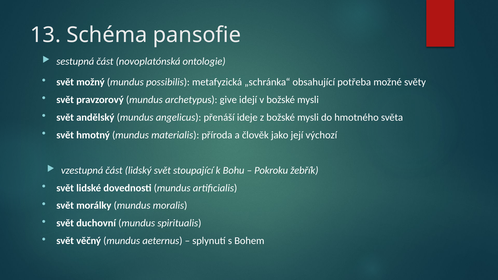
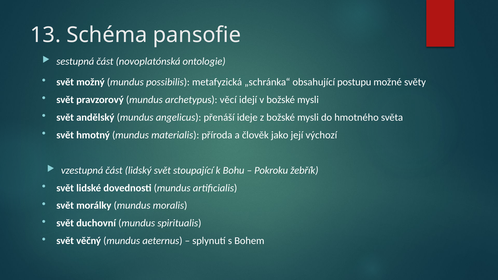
potřeba: potřeba -> postupu
give: give -> věcí
